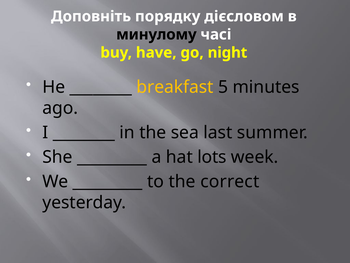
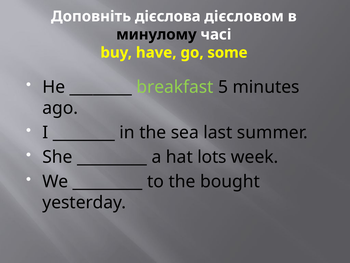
порядку: порядку -> дієслова
night: night -> some
breakfast colour: yellow -> light green
correct: correct -> bought
